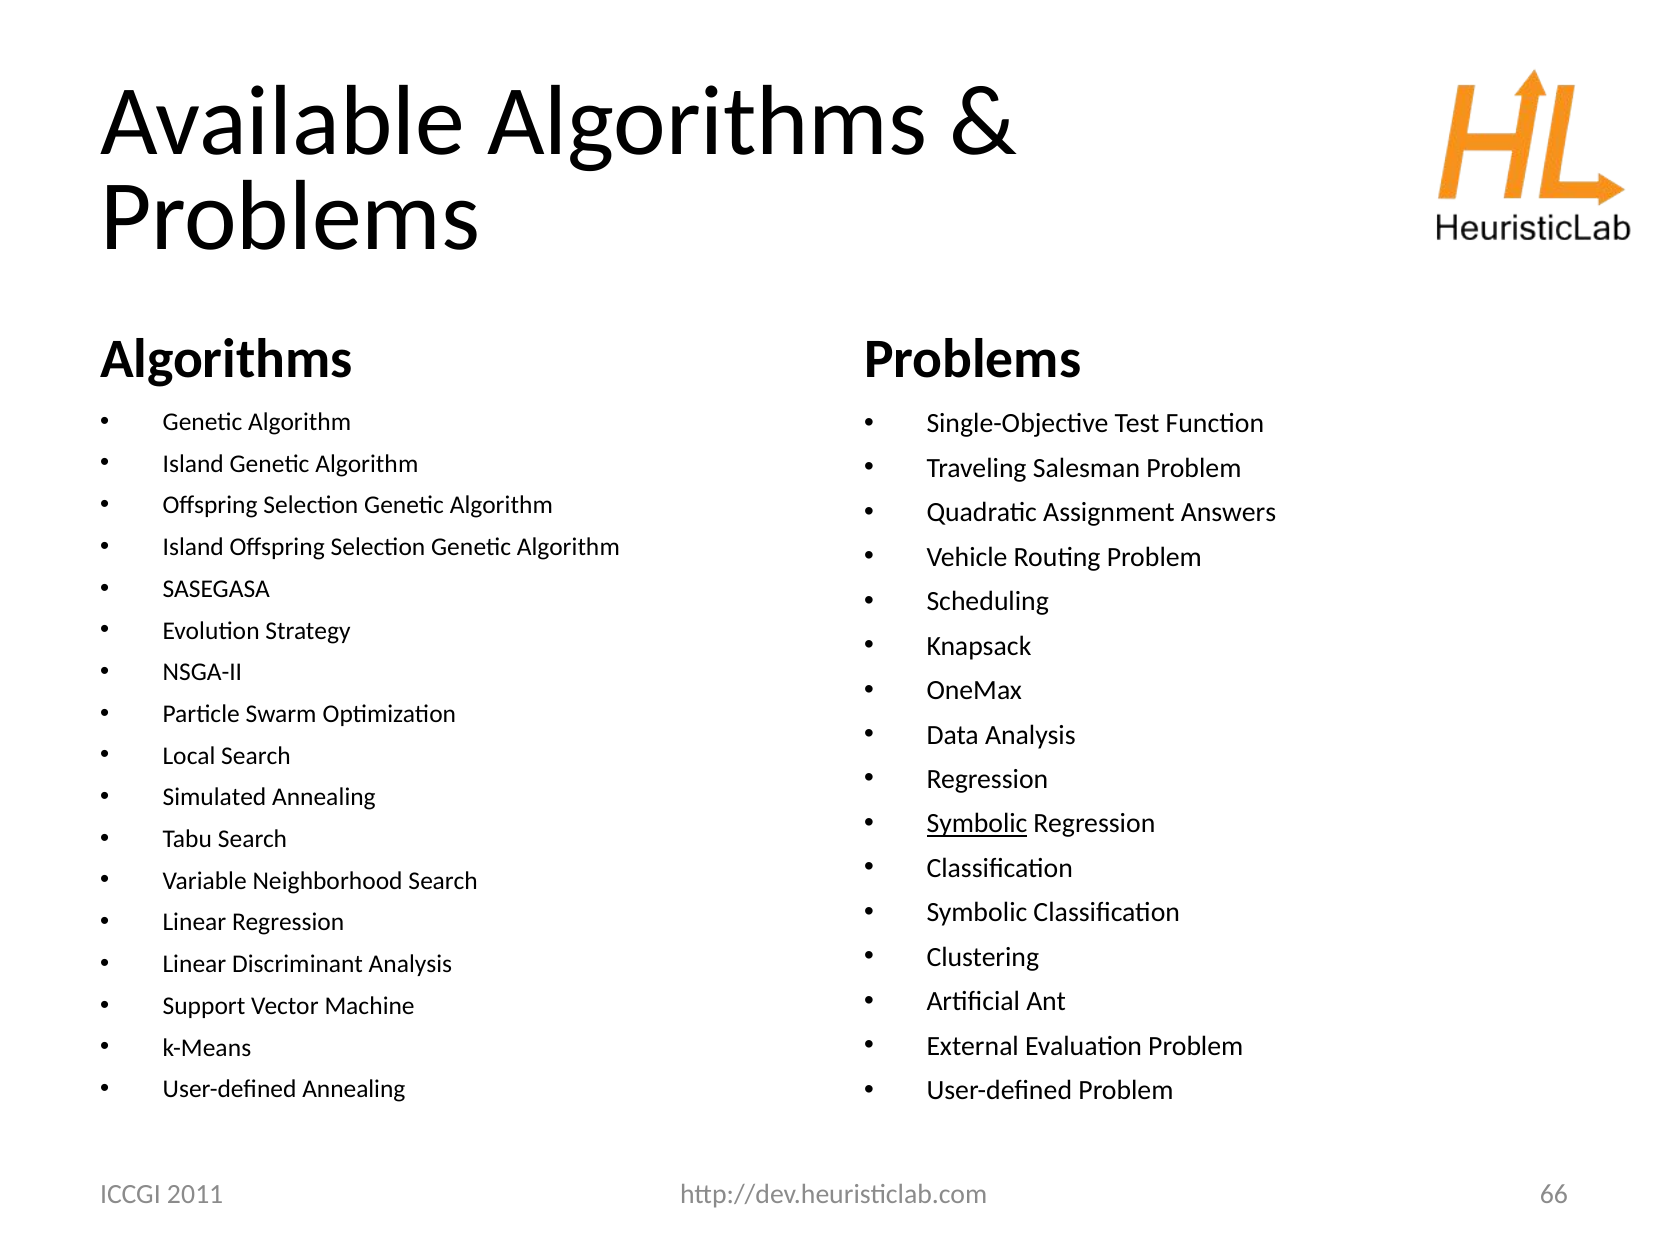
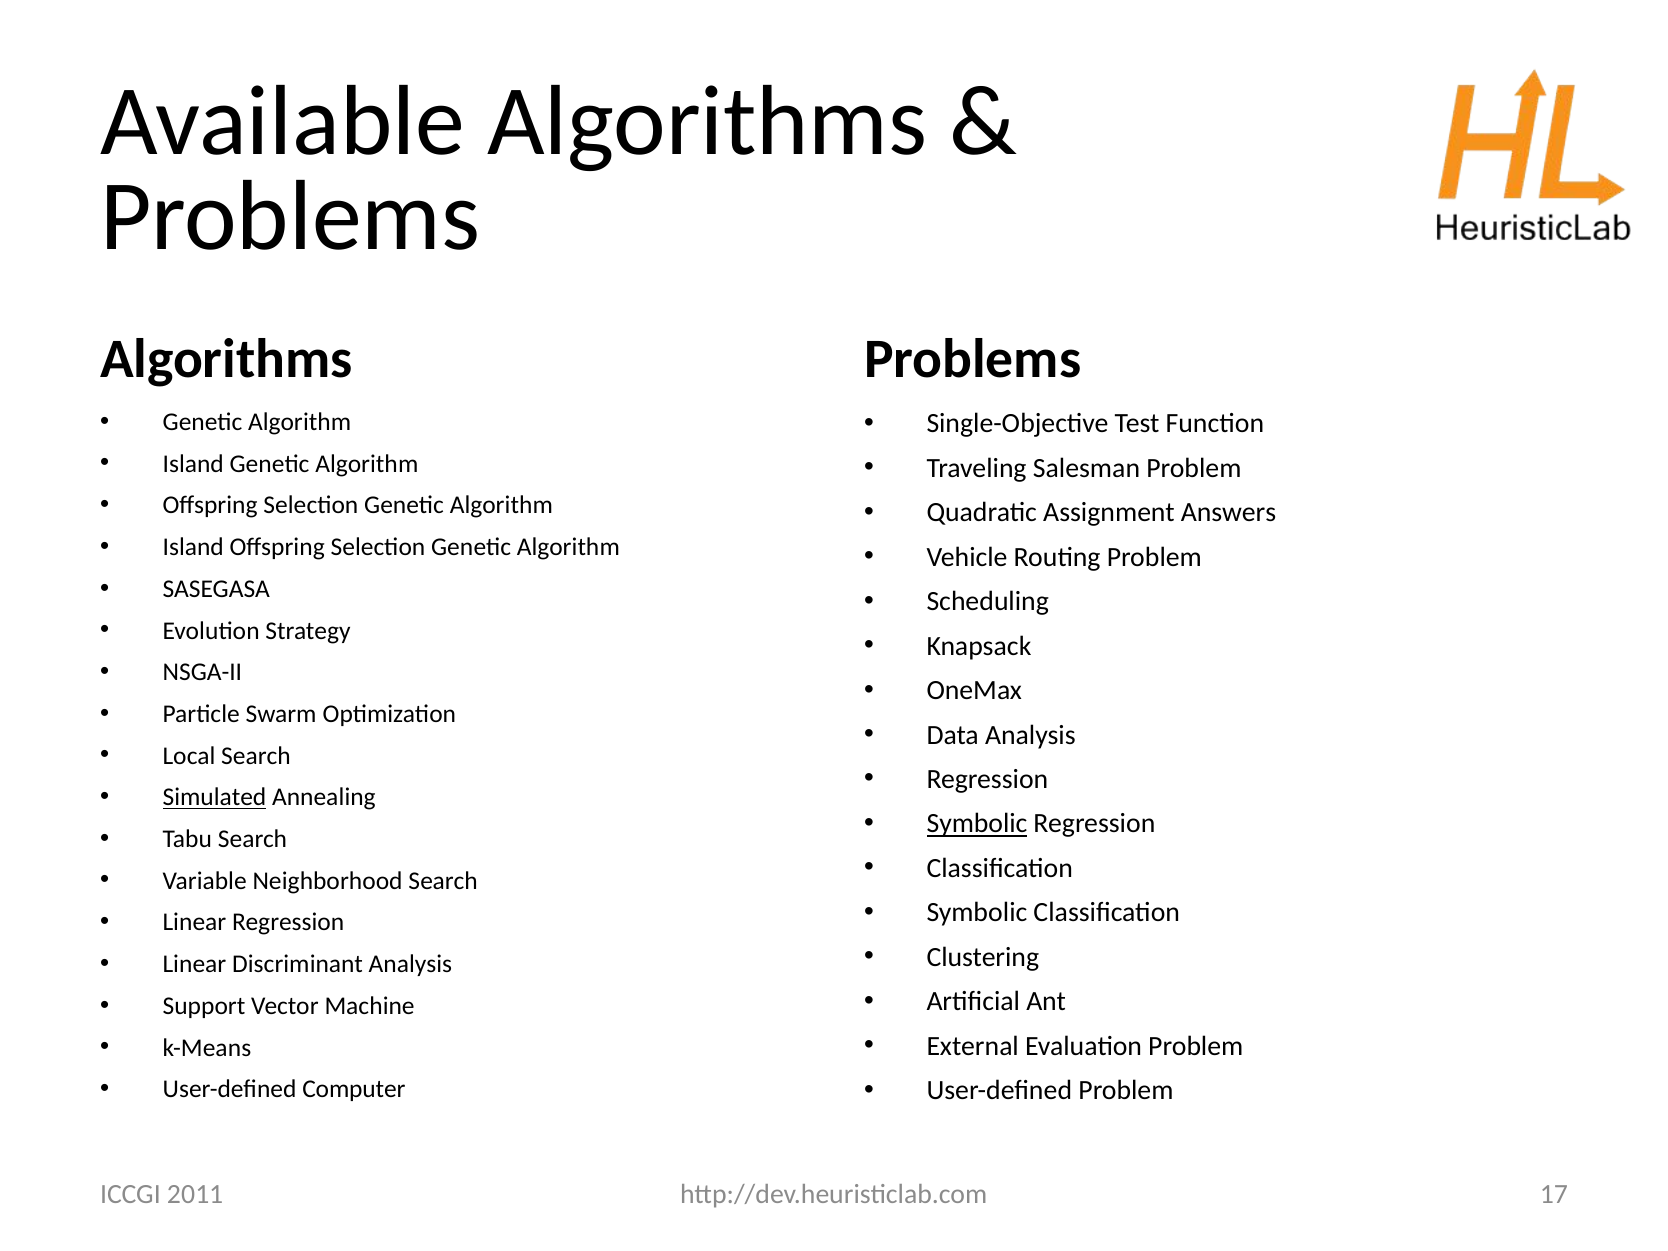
Simulated underline: none -> present
User-defined Annealing: Annealing -> Computer
66: 66 -> 17
